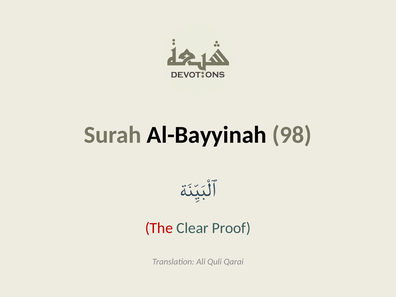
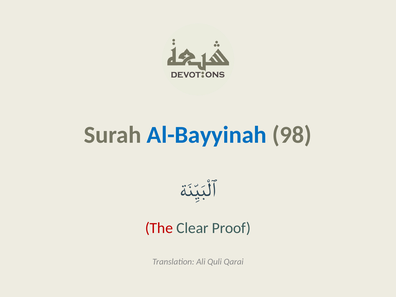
Al-Bayyinah colour: black -> blue
